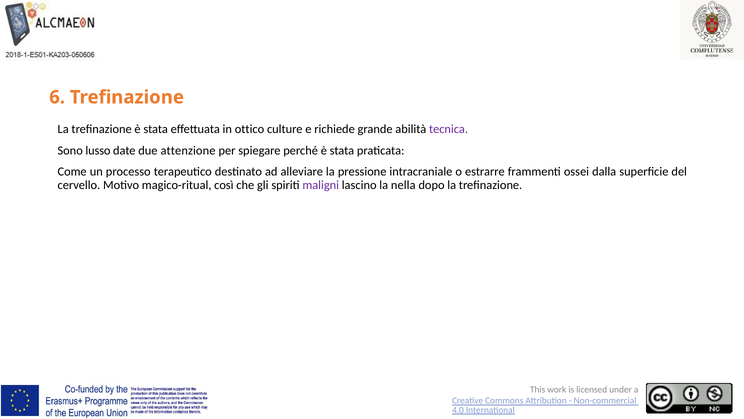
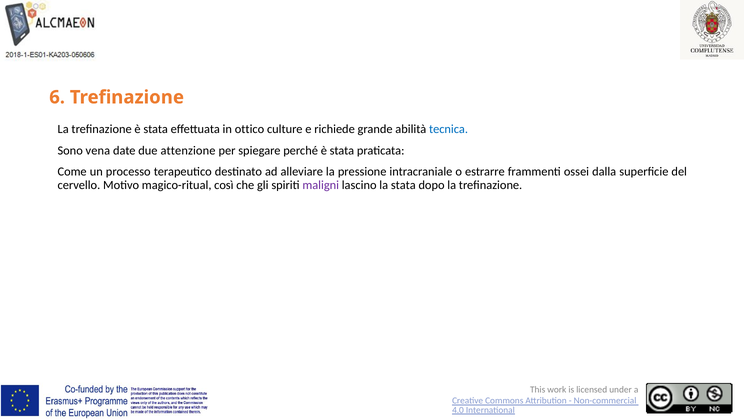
tecnica colour: purple -> blue
lusso: lusso -> vena
la nella: nella -> stata
